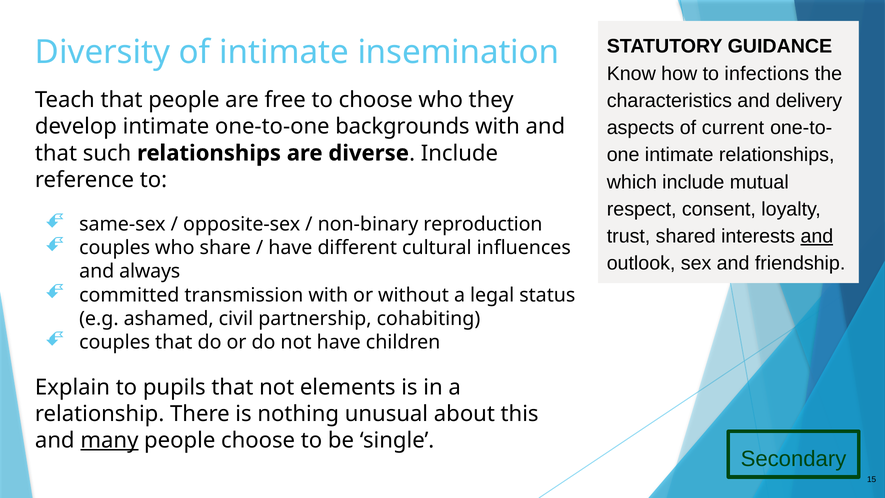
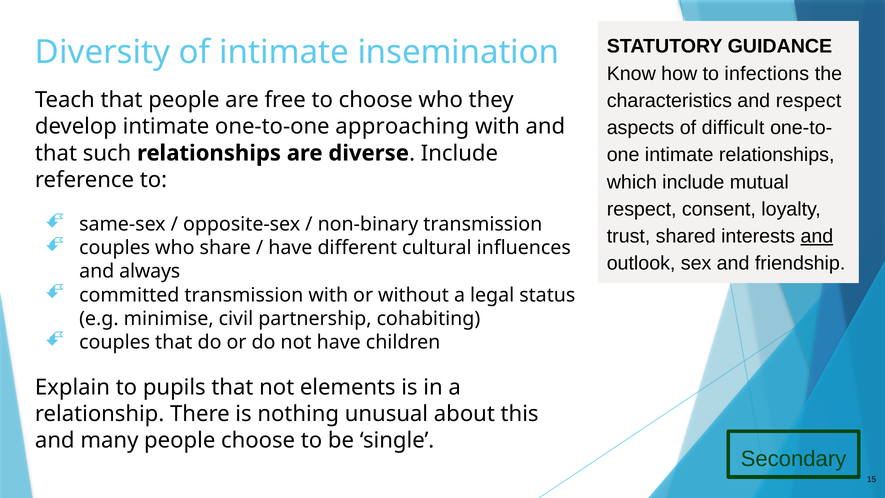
and delivery: delivery -> respect
current: current -> difficult
backgrounds: backgrounds -> approaching
non-binary reproduction: reproduction -> transmission
ashamed: ashamed -> minimise
many underline: present -> none
